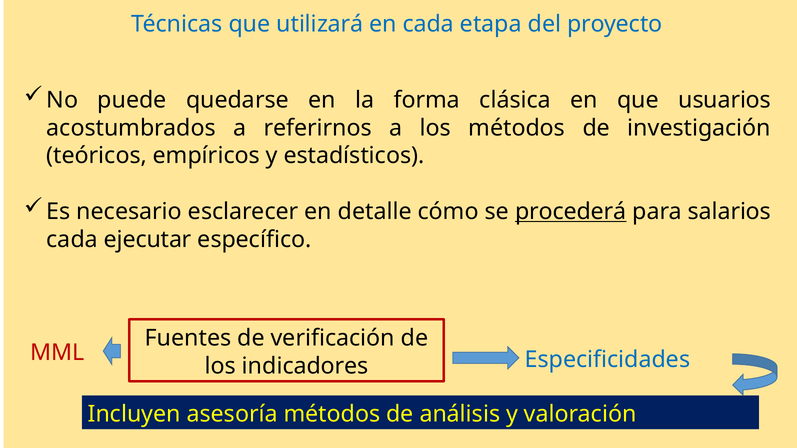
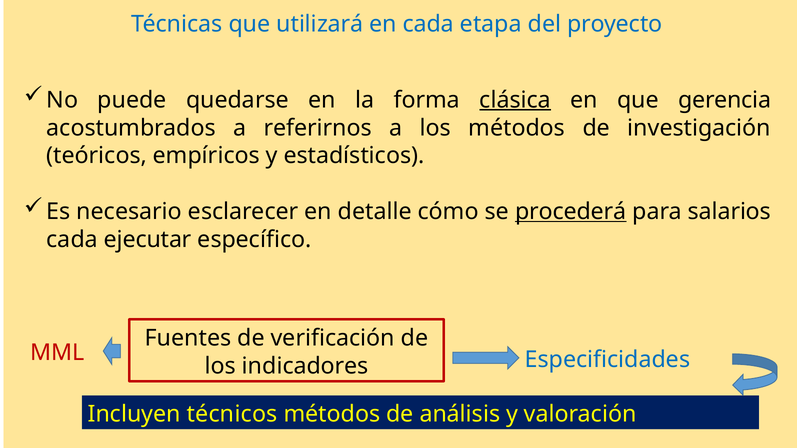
clásica underline: none -> present
usuarios: usuarios -> gerencia
asesoría: asesoría -> técnicos
